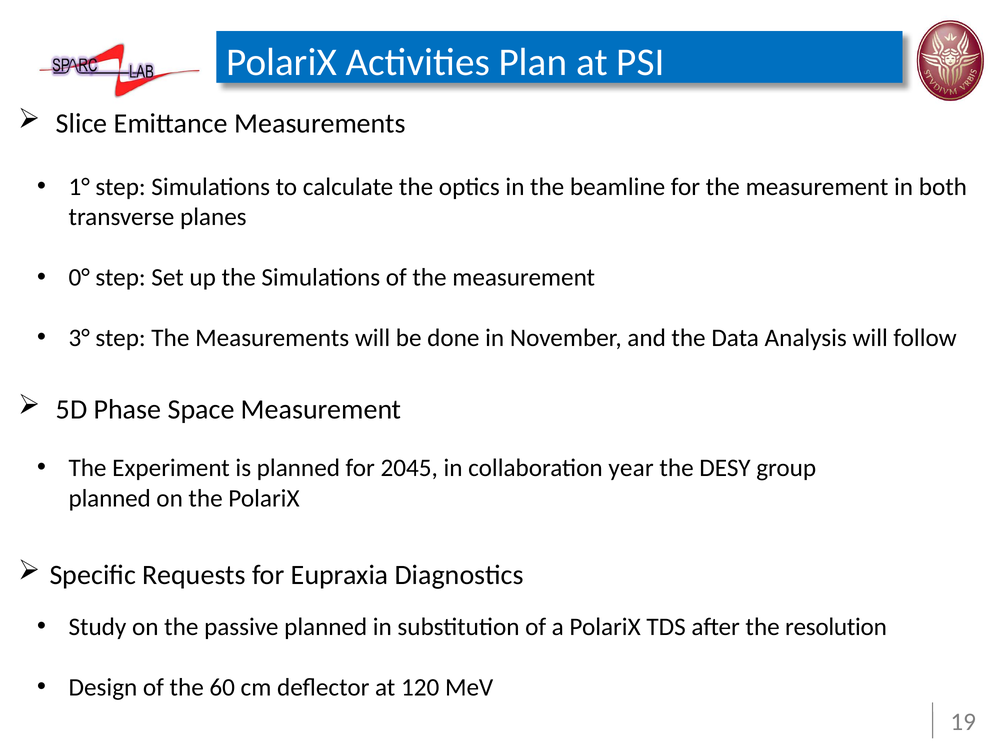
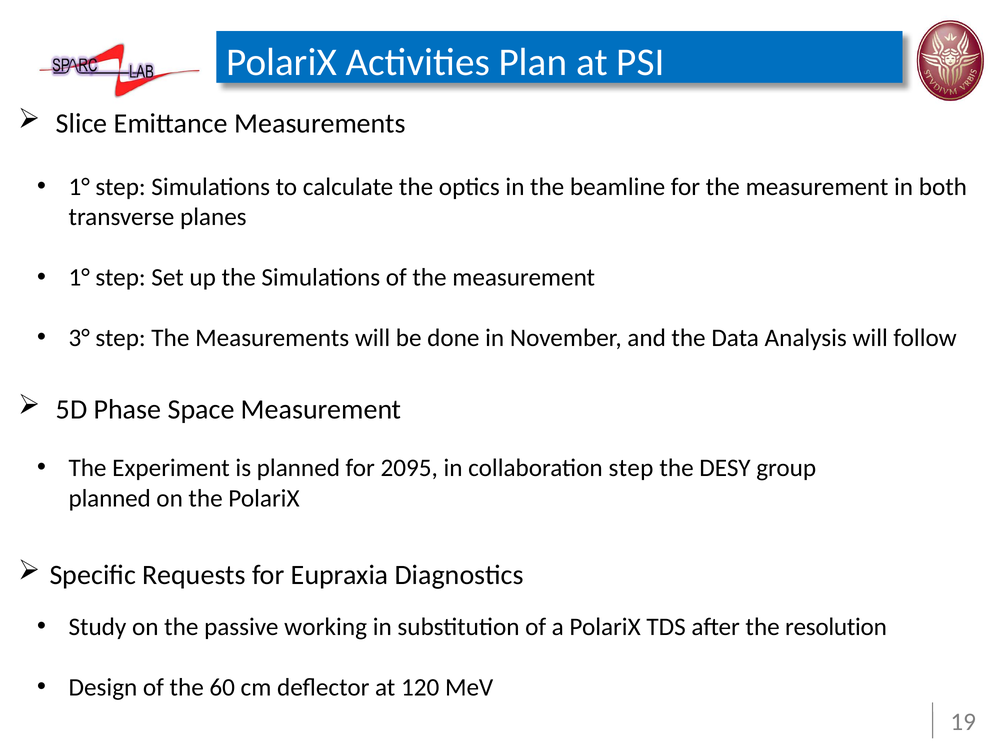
0° at (79, 278): 0° -> 1°
2045: 2045 -> 2095
collaboration year: year -> step
passive planned: planned -> working
